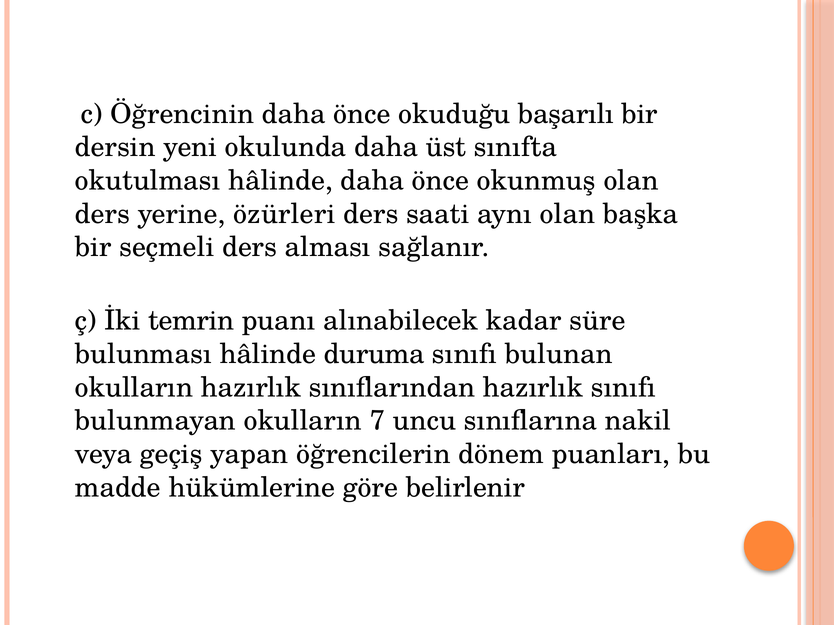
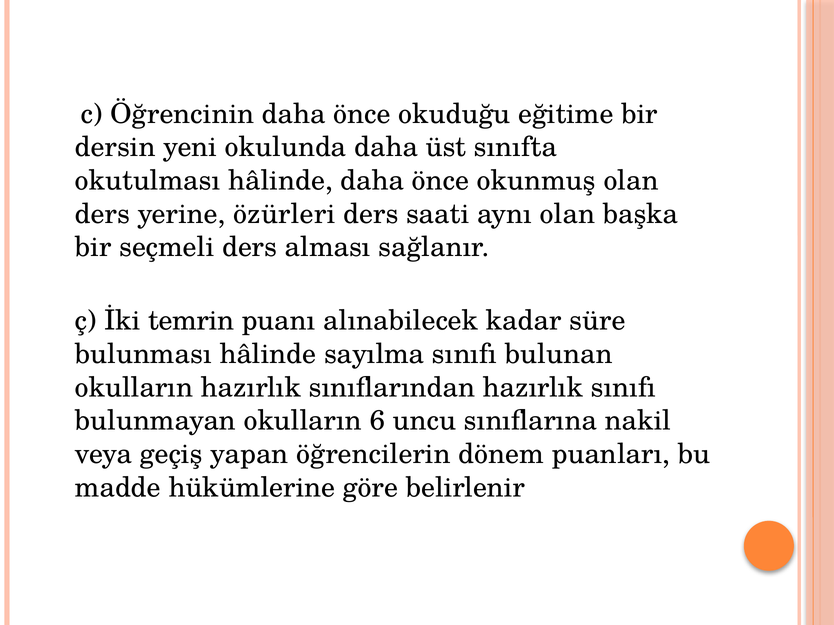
başarılı: başarılı -> eğitime
duruma: duruma -> sayılma
7: 7 -> 6
